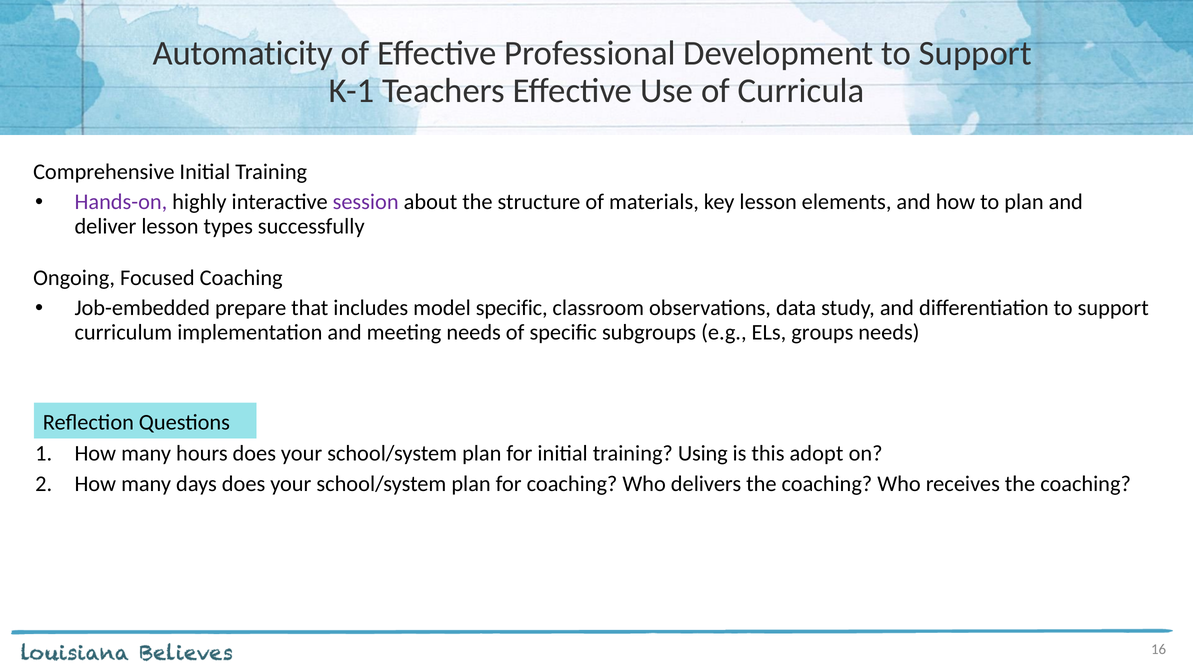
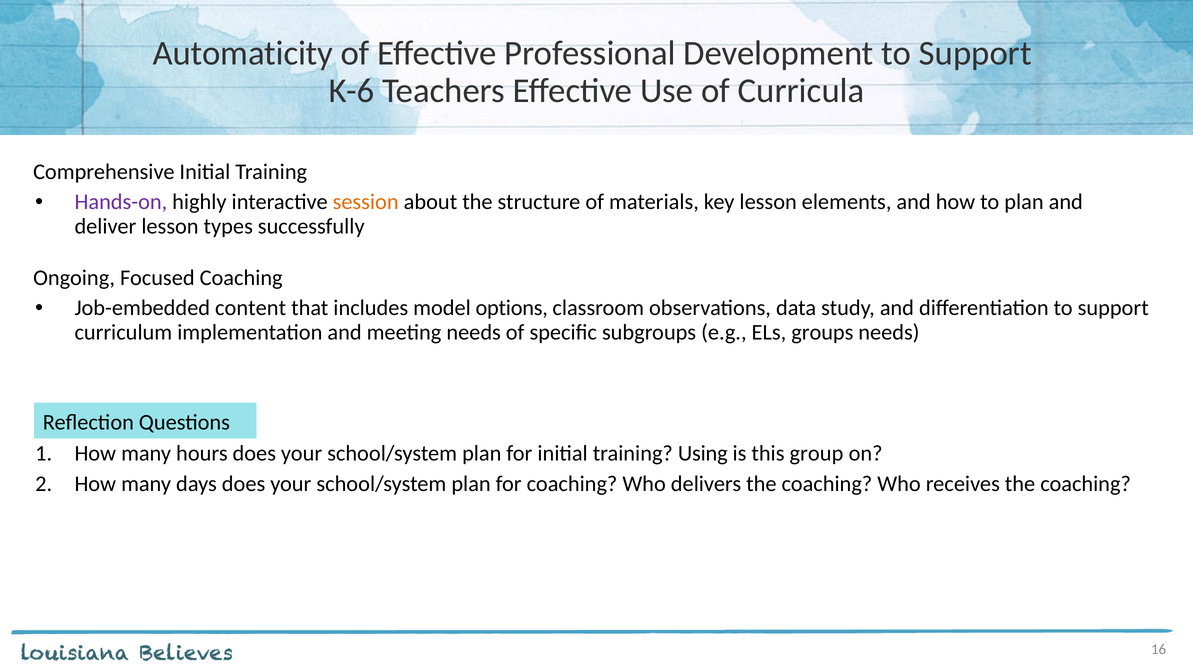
K-1: K-1 -> K-6
session colour: purple -> orange
prepare: prepare -> content
model specific: specific -> options
adopt: adopt -> group
